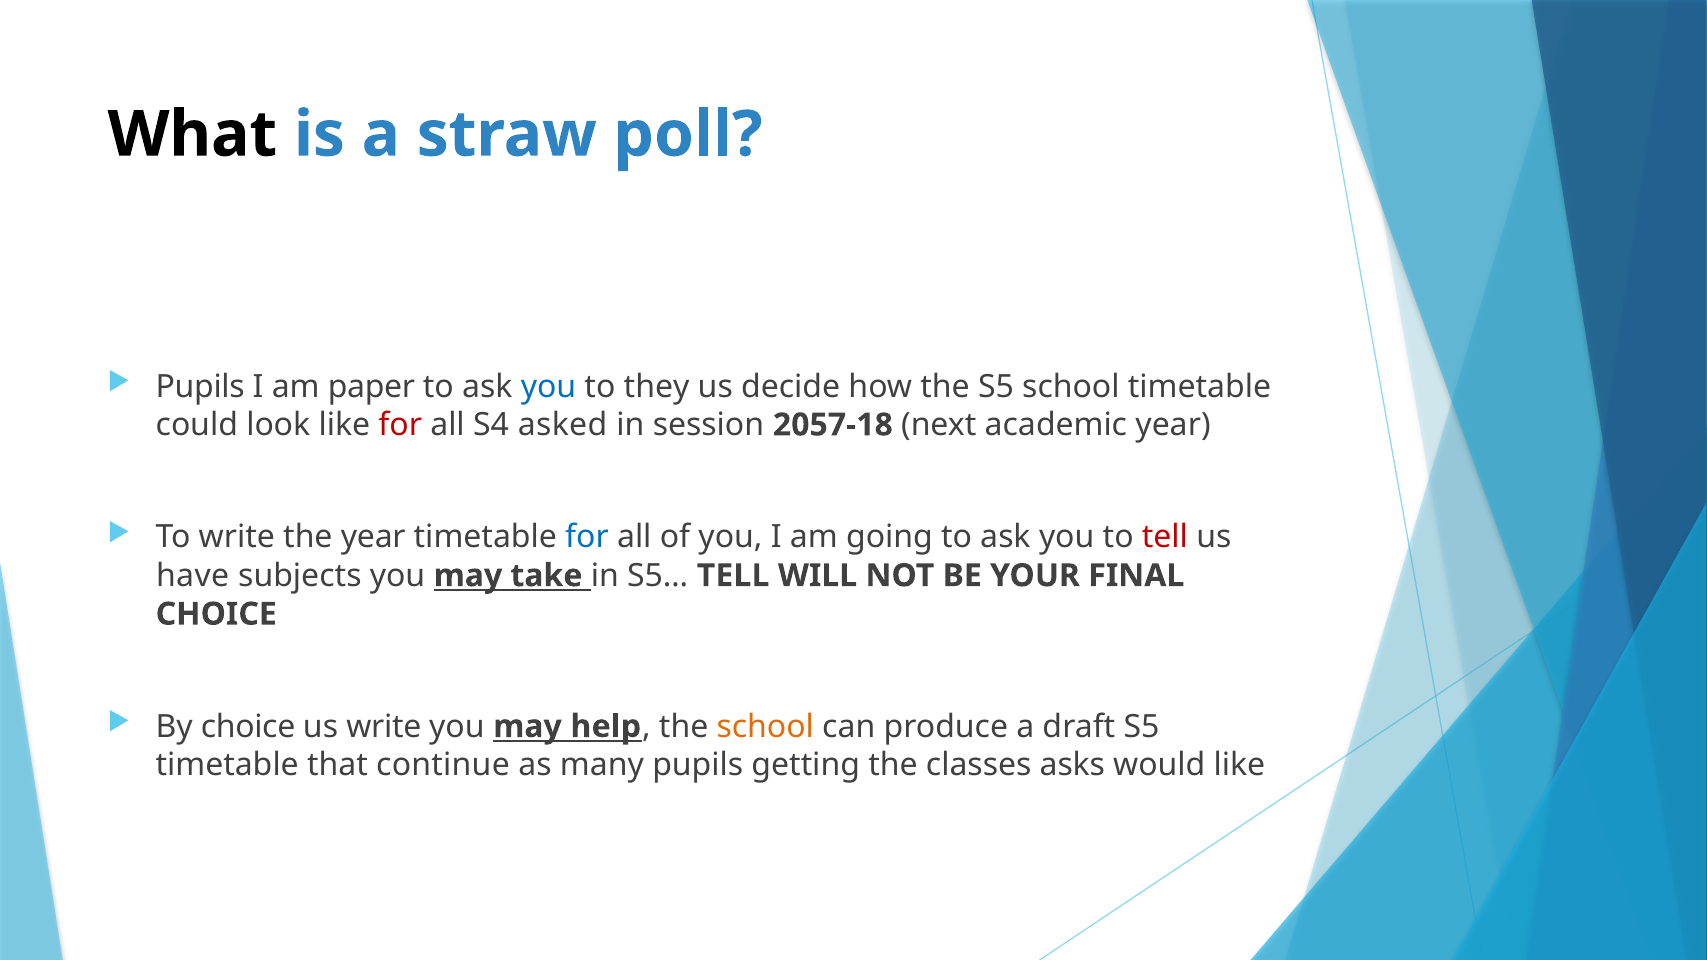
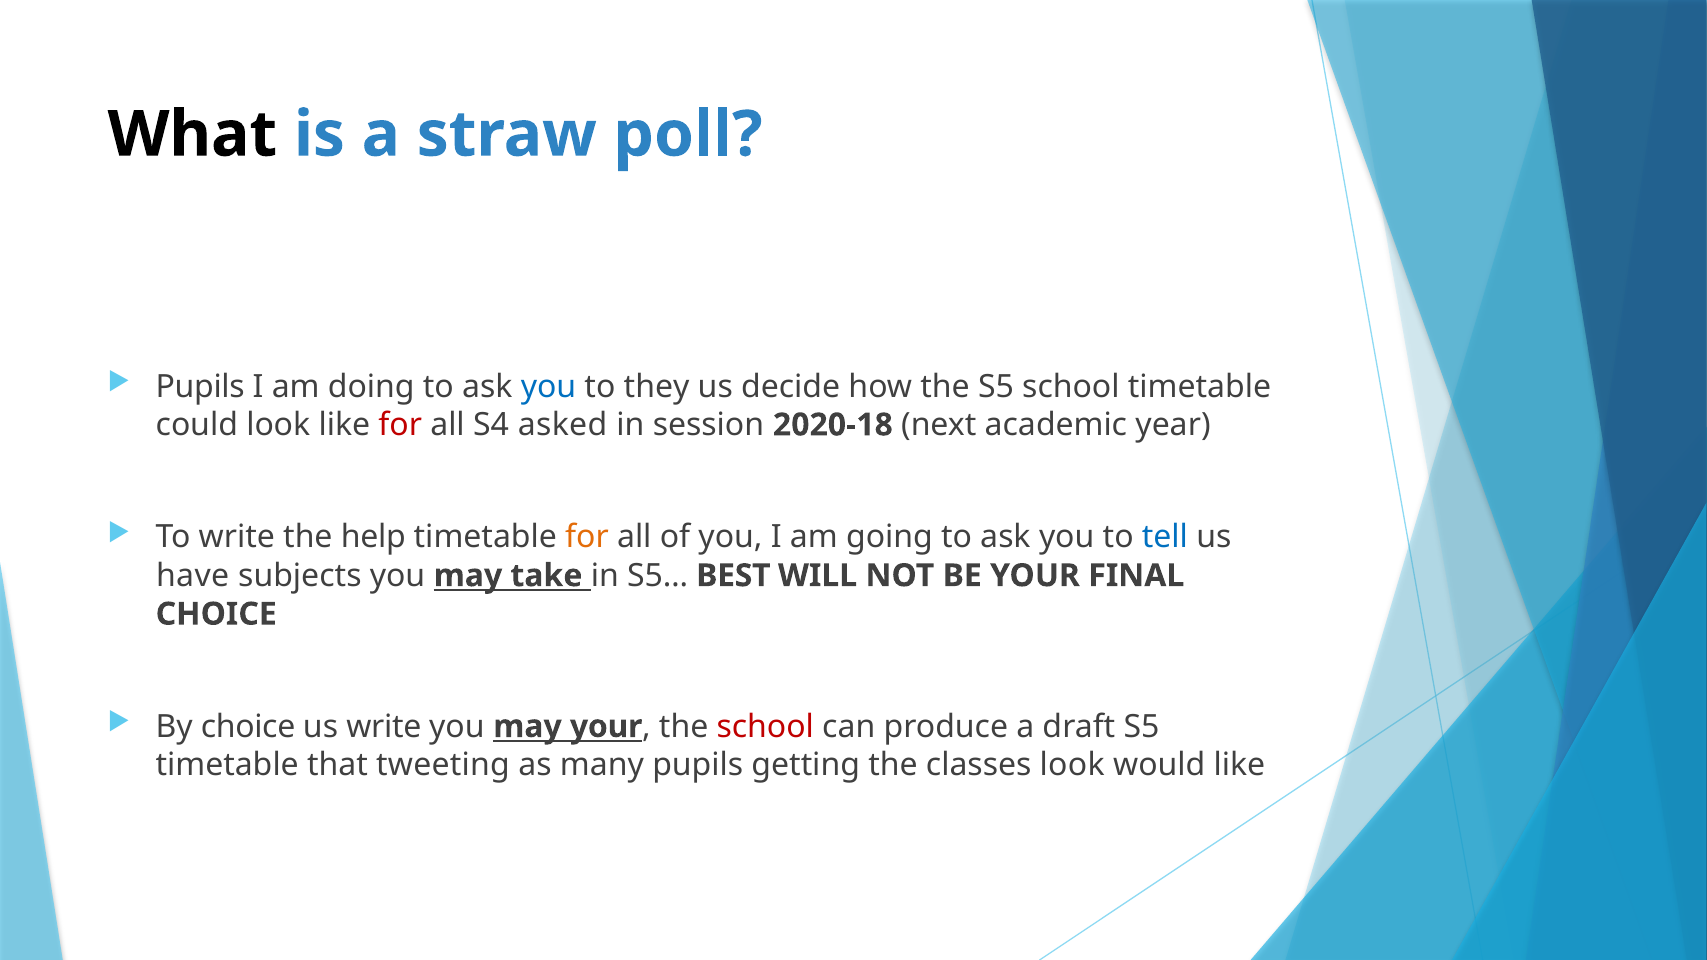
paper: paper -> doing
2057-18: 2057-18 -> 2020-18
the year: year -> help
for at (587, 537) colour: blue -> orange
tell at (1165, 537) colour: red -> blue
S5… TELL: TELL -> BEST
may help: help -> your
school at (765, 727) colour: orange -> red
continue: continue -> tweeting
classes asks: asks -> look
